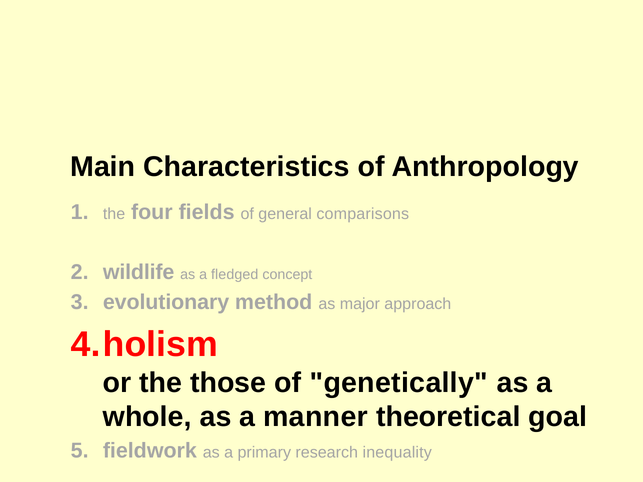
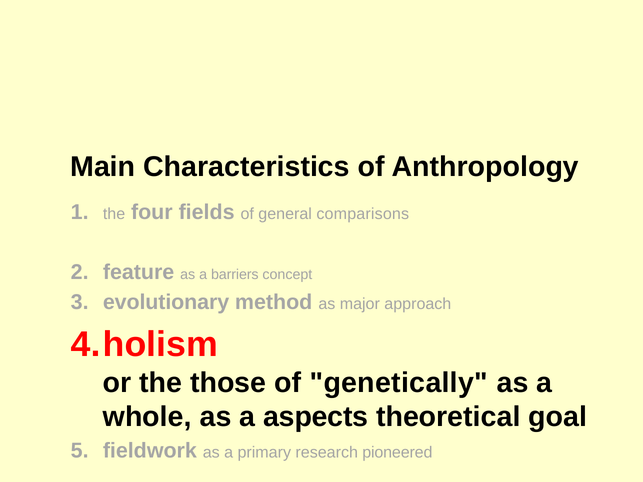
wildlife: wildlife -> feature
fledged: fledged -> barriers
manner: manner -> aspects
inequality: inequality -> pioneered
